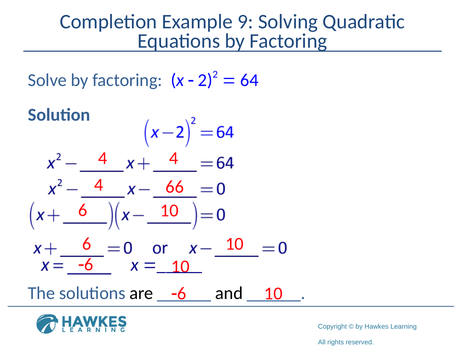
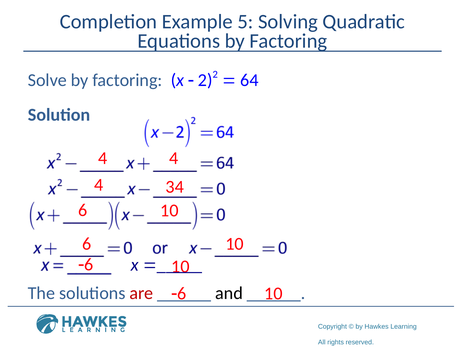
9: 9 -> 5
66: 66 -> 34
are colour: black -> red
